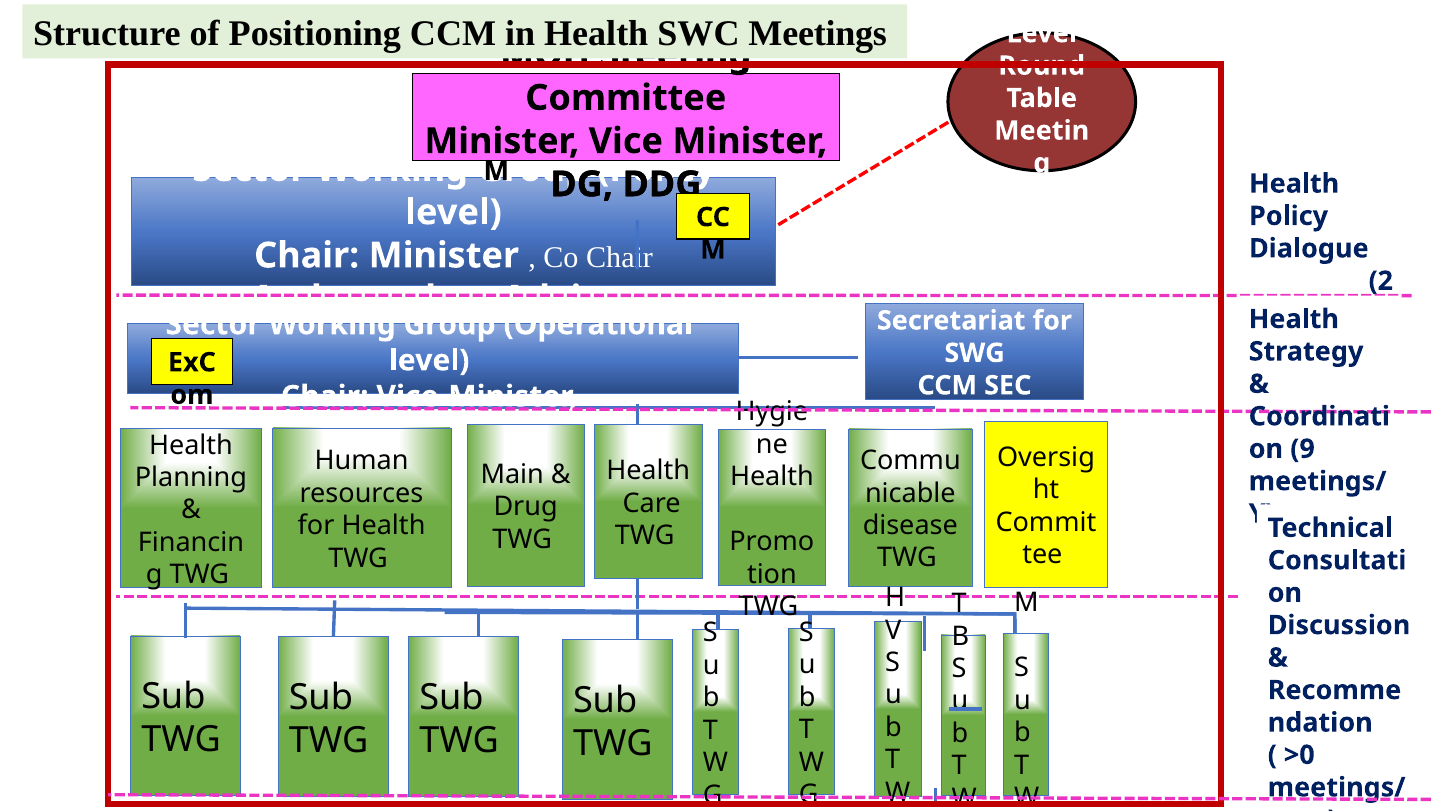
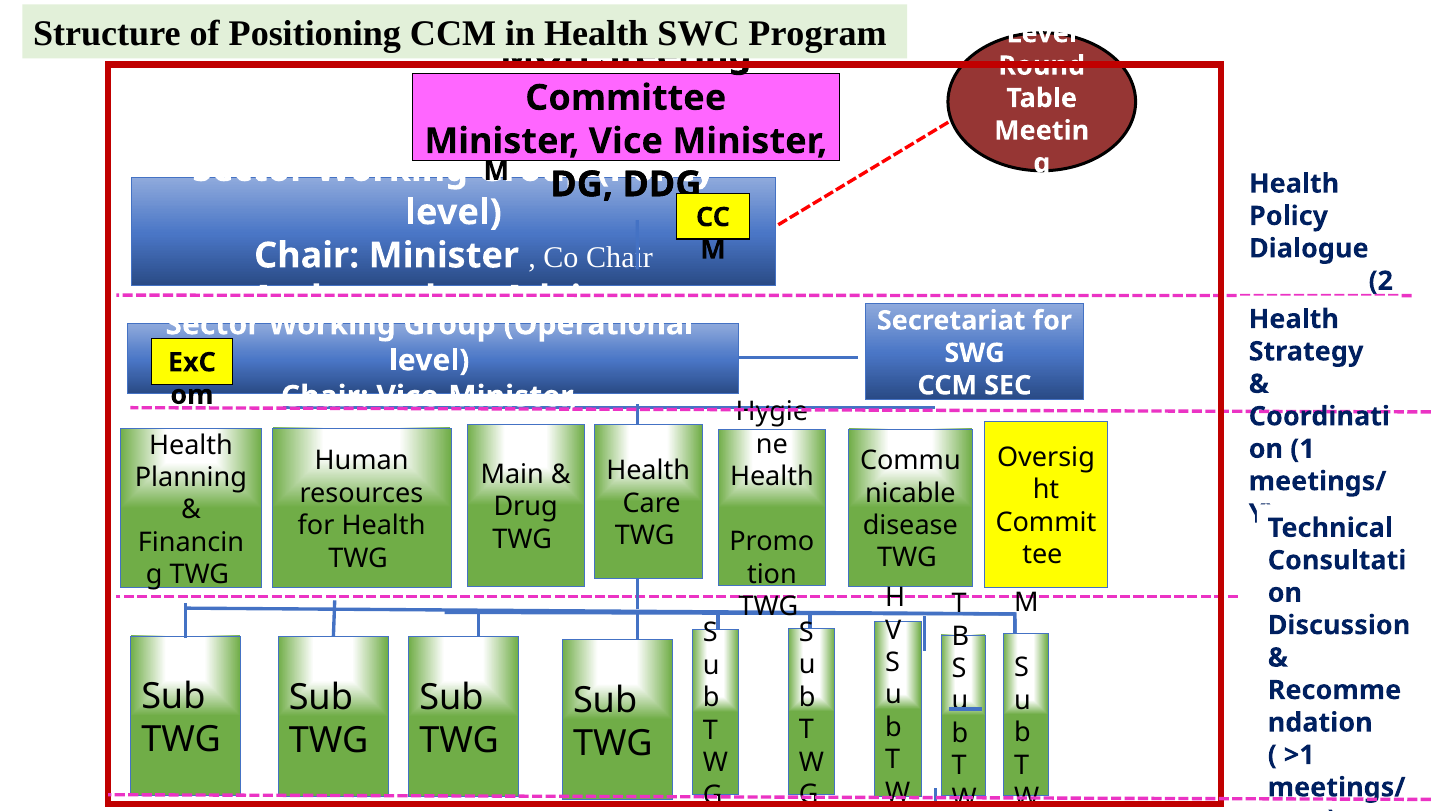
Meetings: Meetings -> Program
9: 9 -> 1
>0: >0 -> >1
